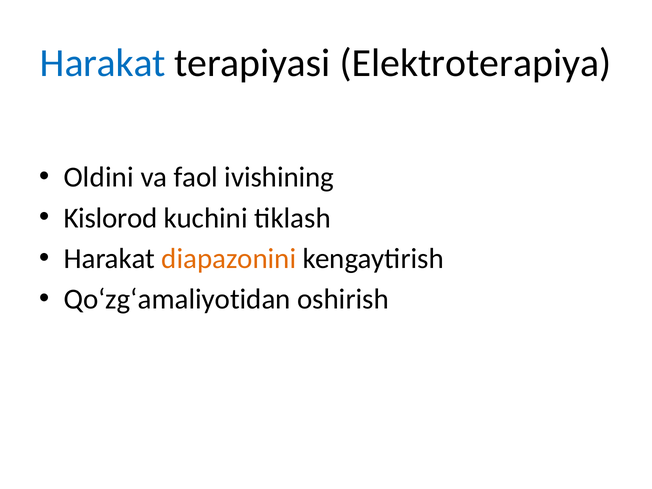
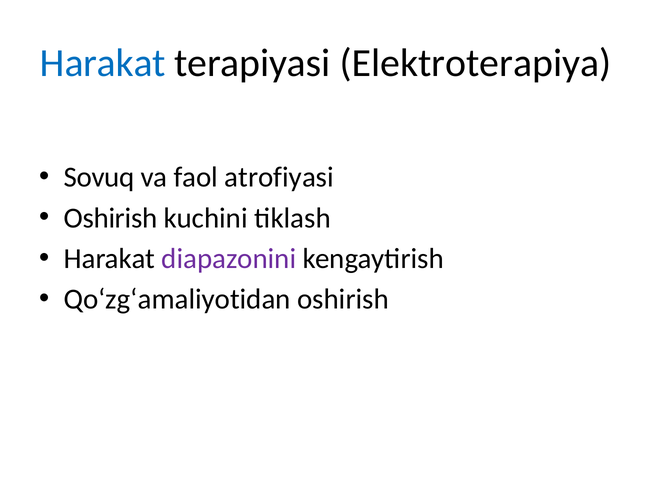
Oldini: Oldini -> Sovuq
ivishining: ivishining -> atrofiyasi
Kislorod at (111, 218): Kislorod -> Oshirish
diapazonini colour: orange -> purple
